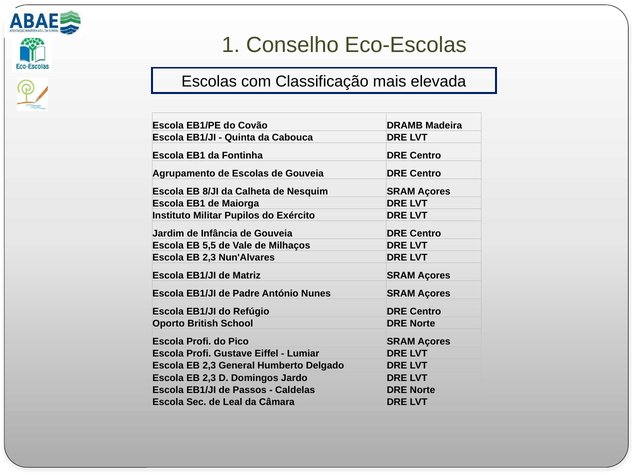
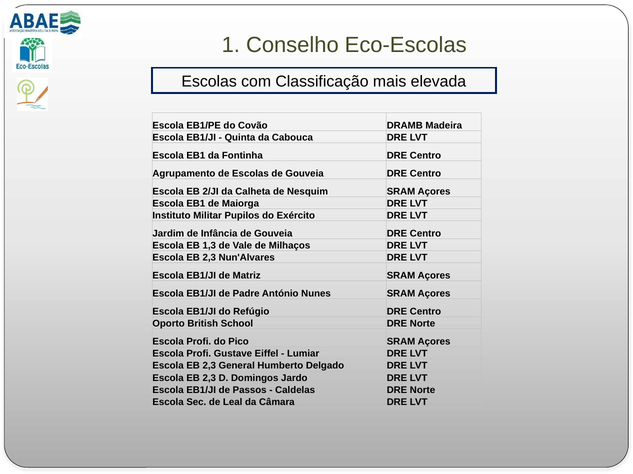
8/JI: 8/JI -> 2/JI
5,5: 5,5 -> 1,3
